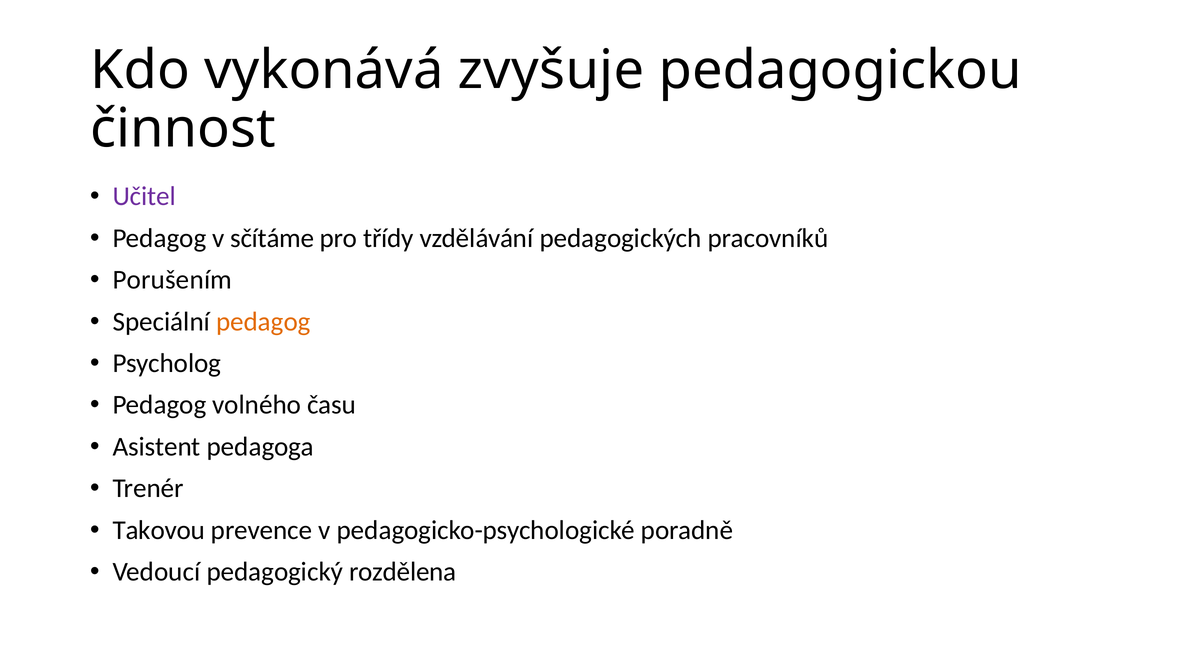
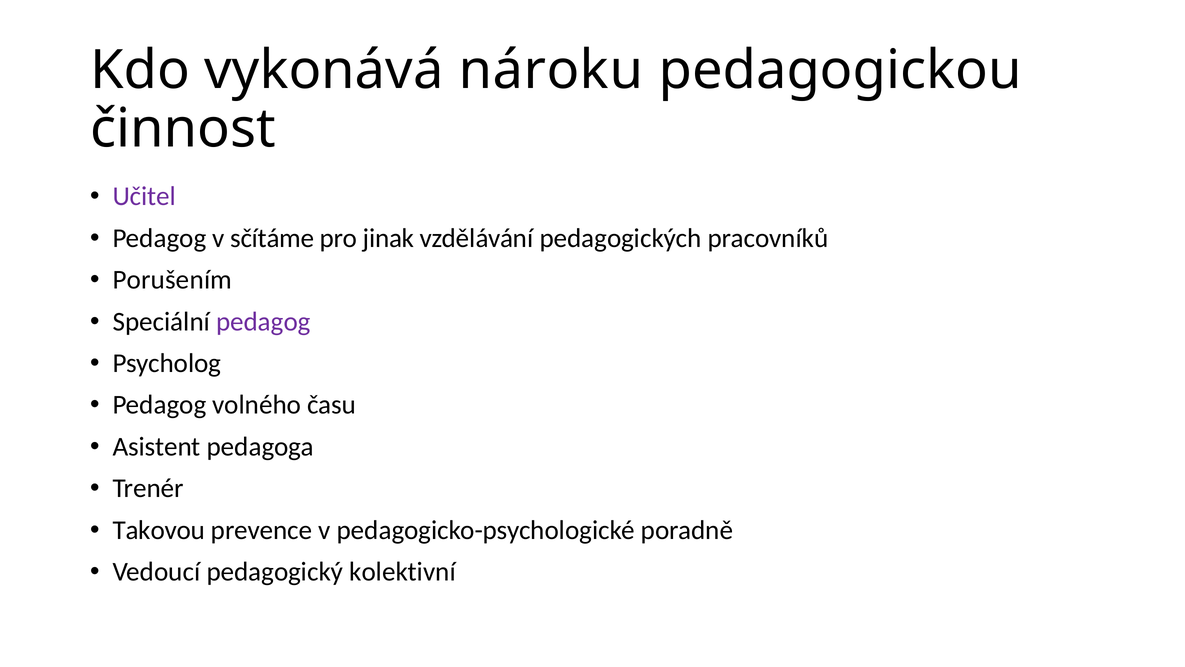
zvyšuje: zvyšuje -> nároku
třídy: třídy -> jinak
pedagog at (263, 321) colour: orange -> purple
rozdělena: rozdělena -> kolektivní
